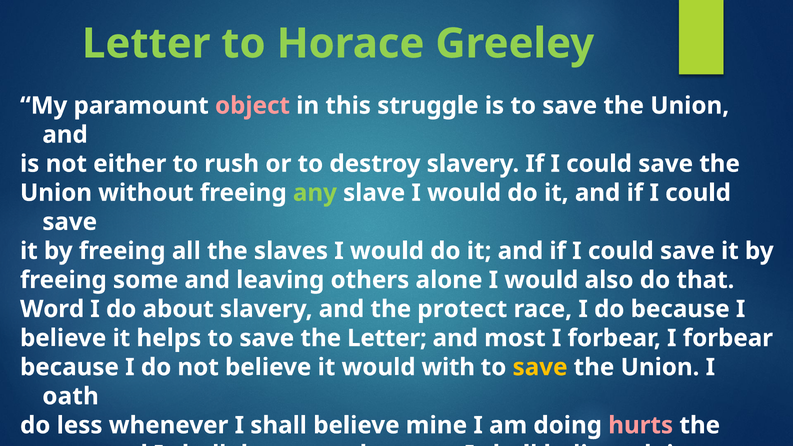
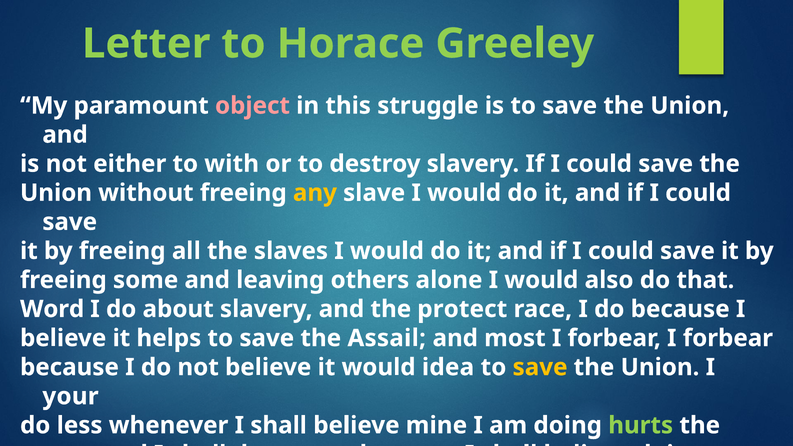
rush: rush -> with
any colour: light green -> yellow
the Letter: Letter -> Assail
with: with -> idea
oath: oath -> your
hurts colour: pink -> light green
